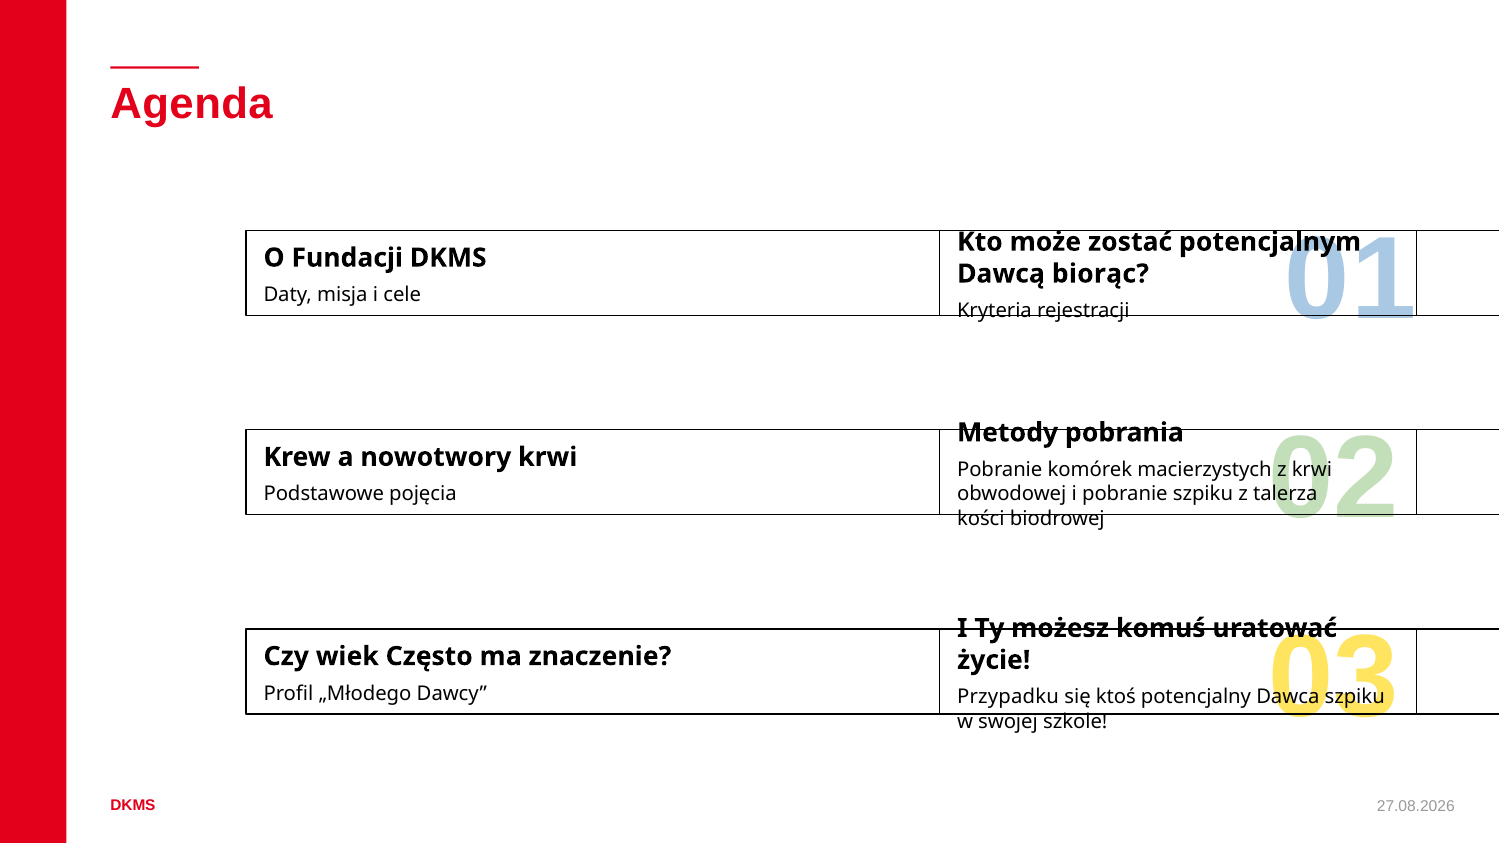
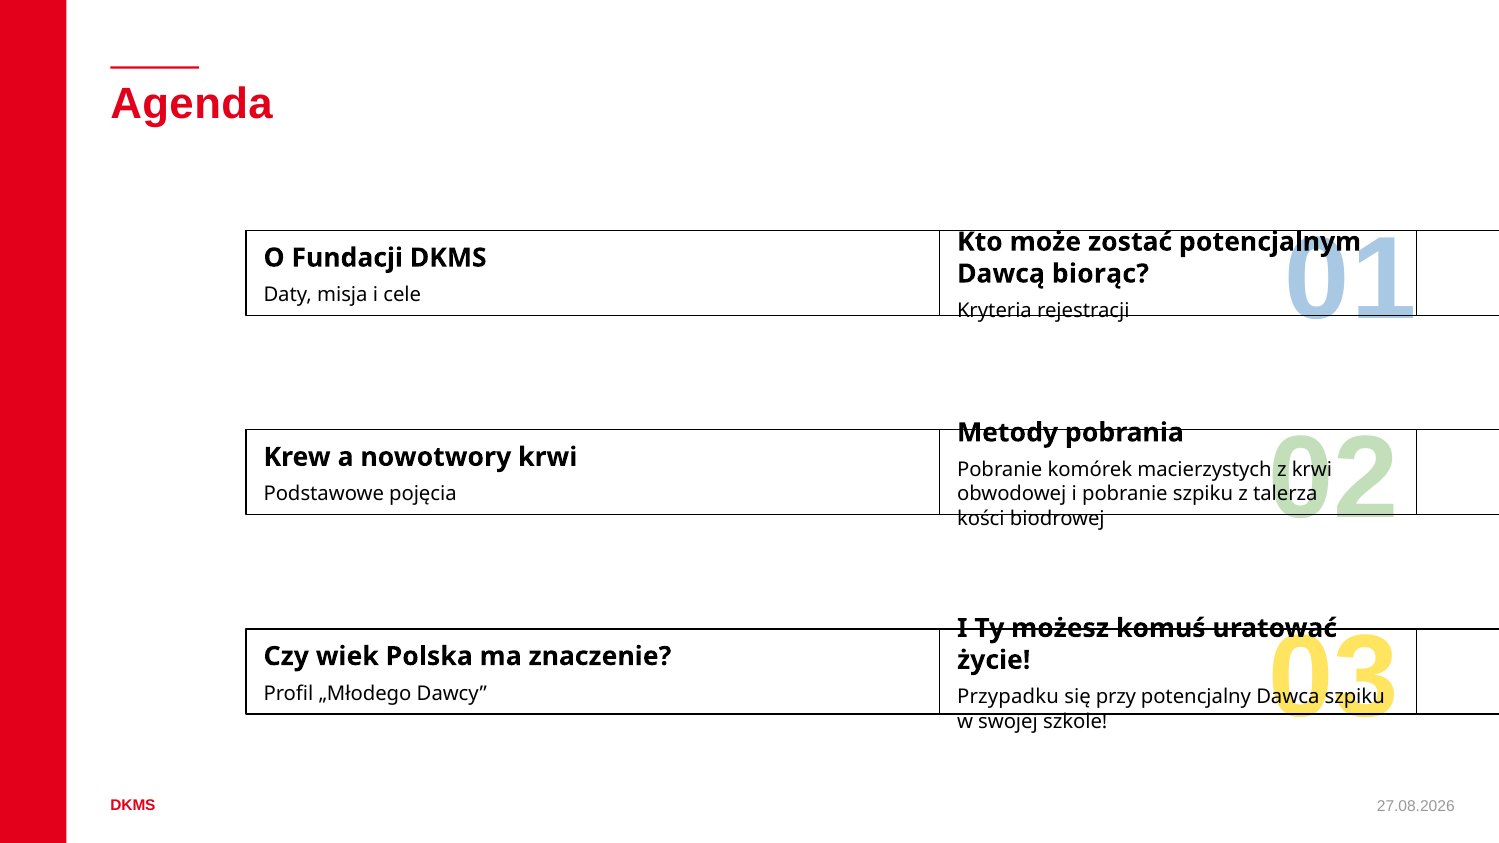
Często: Często -> Polska
ktoś: ktoś -> przy
